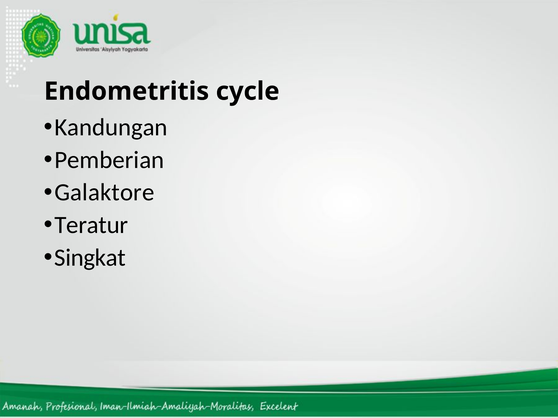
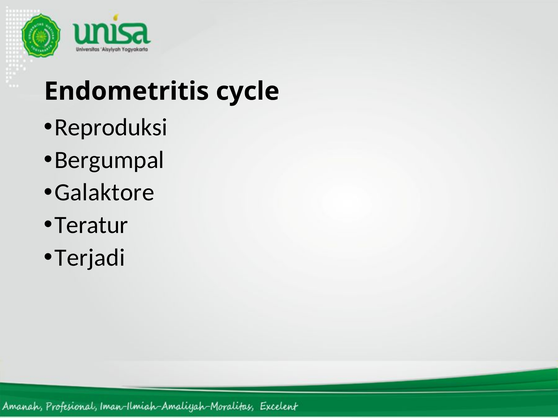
Kandungan: Kandungan -> Reproduksi
Pemberian: Pemberian -> Bergumpal
Singkat: Singkat -> Terjadi
